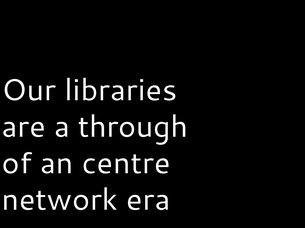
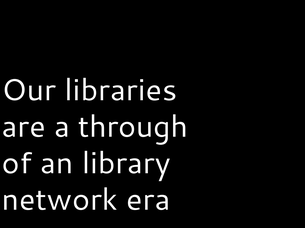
centre: centre -> library
